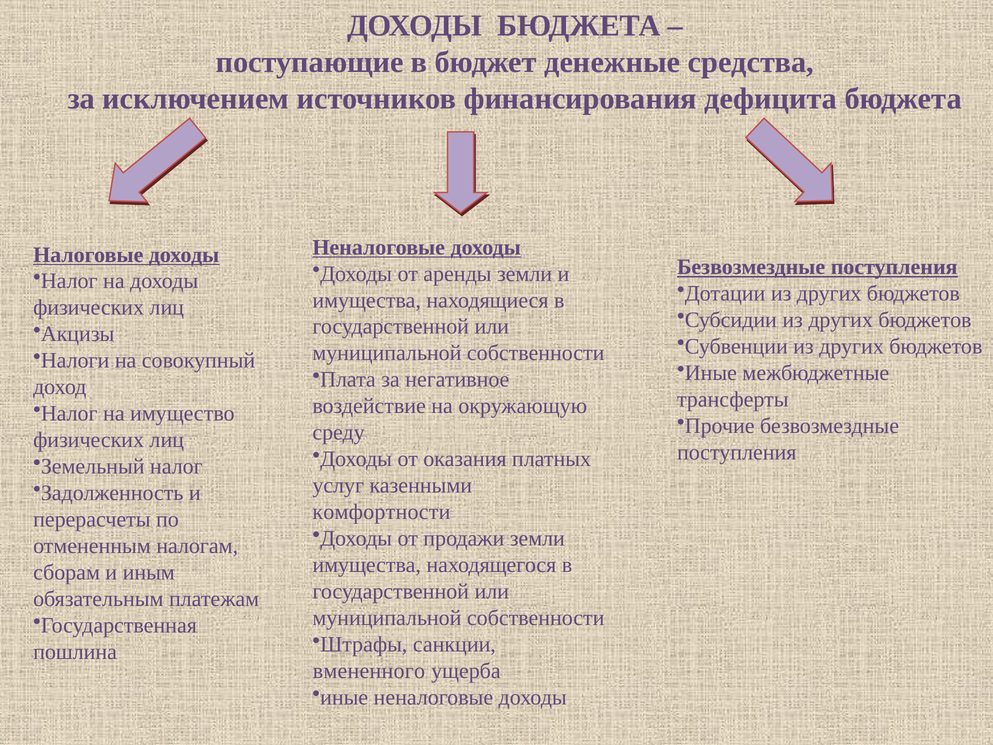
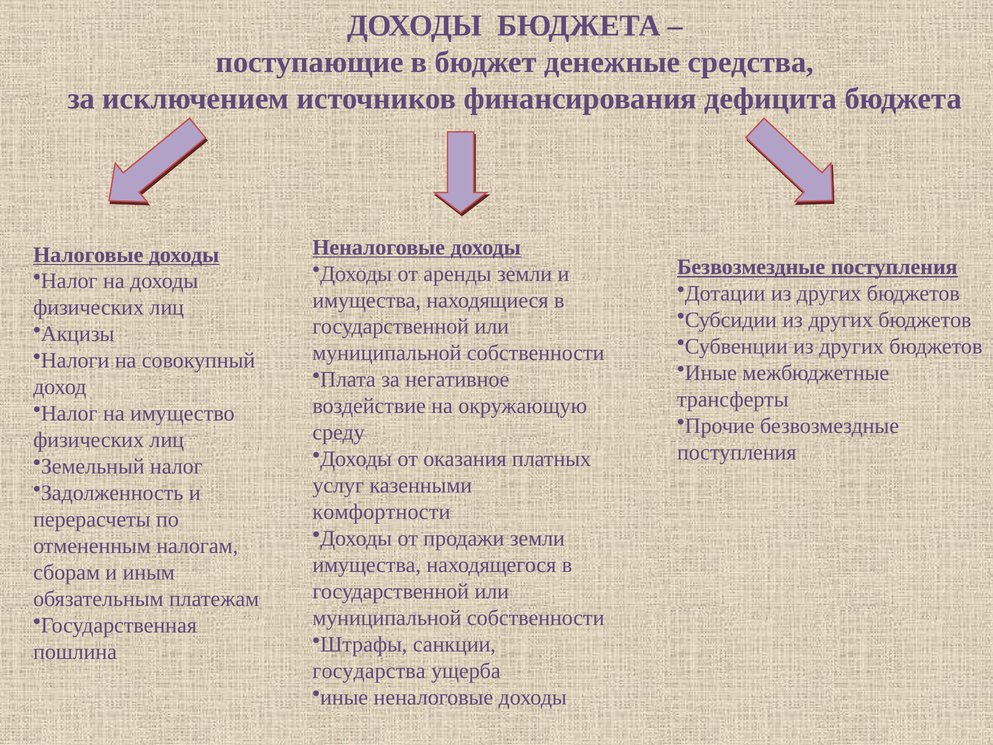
вмененного: вмененного -> государства
